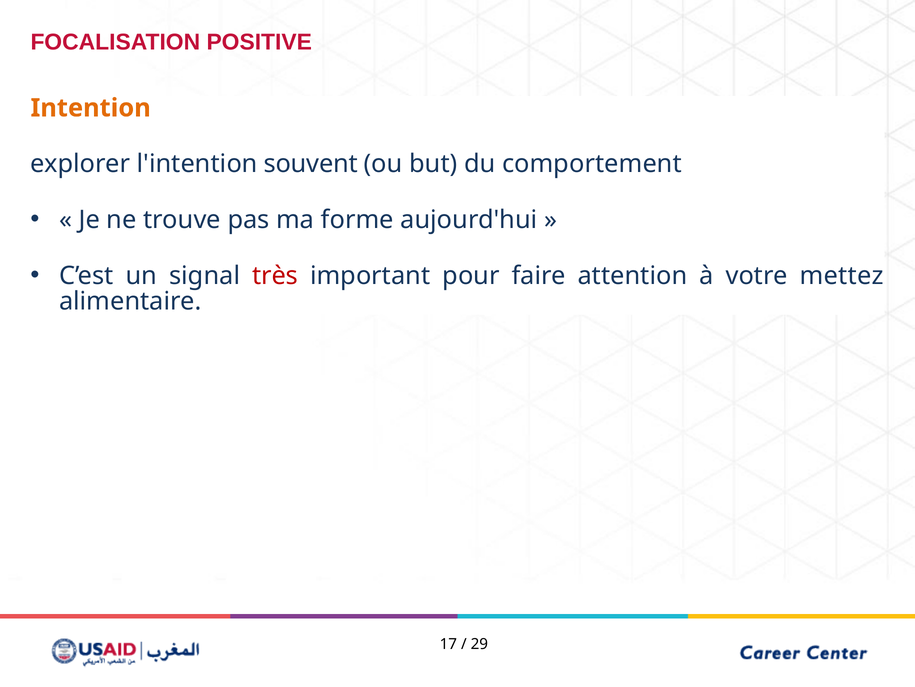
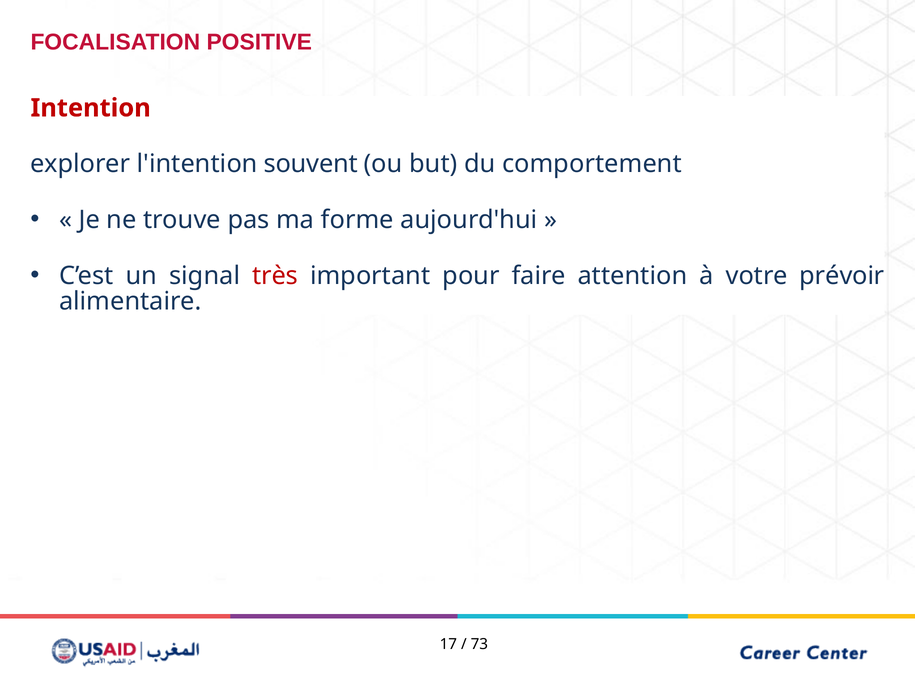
Intention colour: orange -> red
mettez: mettez -> prévoir
29: 29 -> 73
